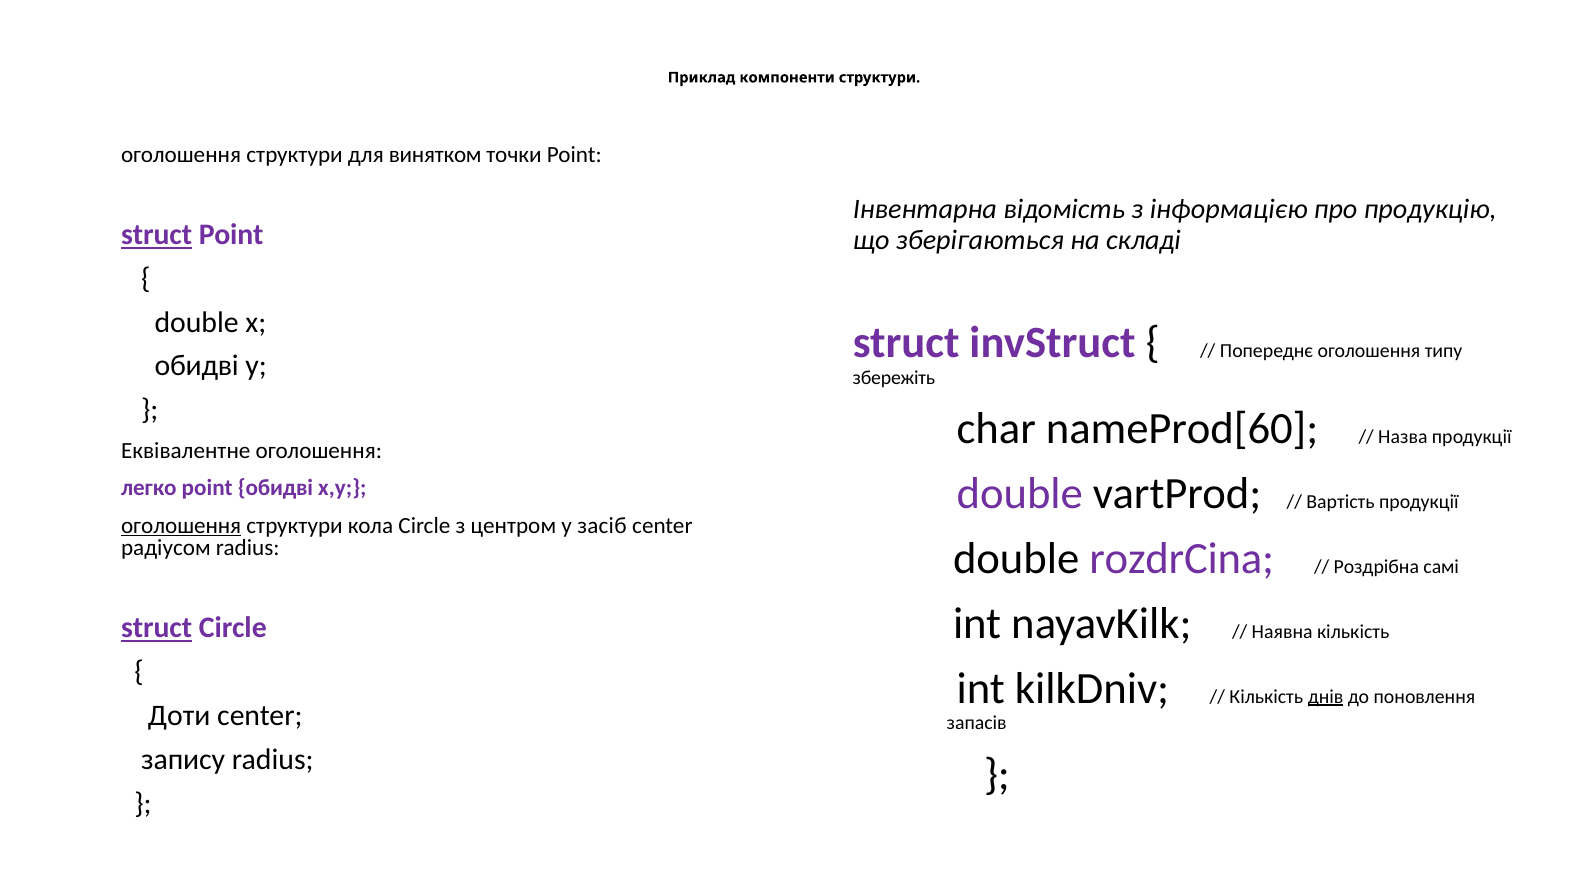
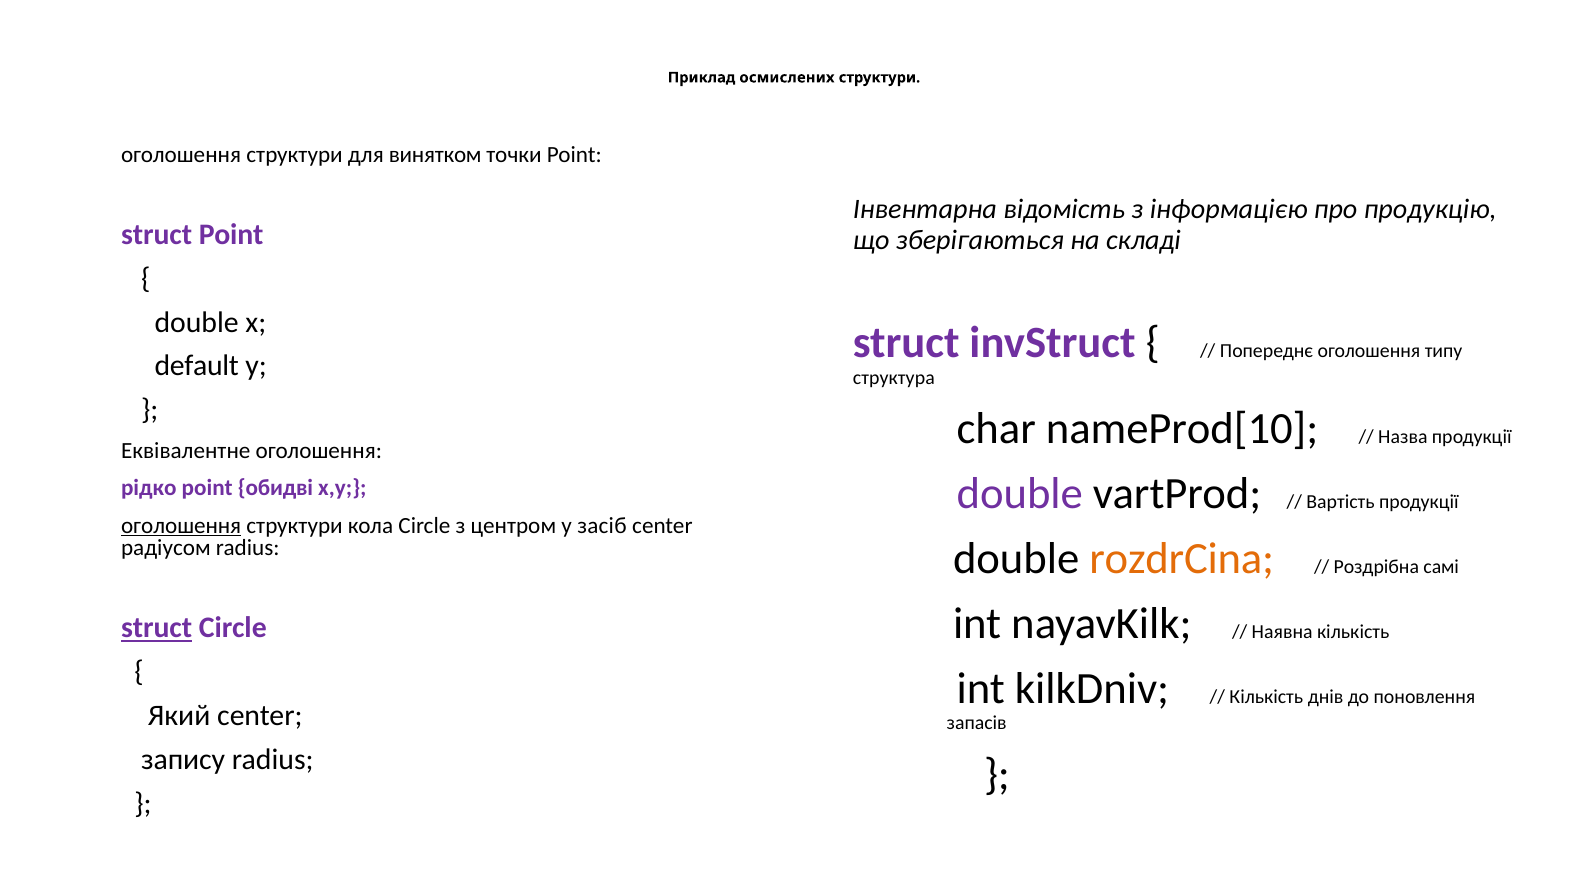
компоненти: компоненти -> осмислених
struct at (157, 235) underline: present -> none
обидві at (197, 366): обидві -> default
збережіть: збережіть -> структура
nameProd[60: nameProd[60 -> nameProd[10
легко: легко -> рідко
rozdrCina colour: purple -> orange
днів underline: present -> none
Доти: Доти -> Який
